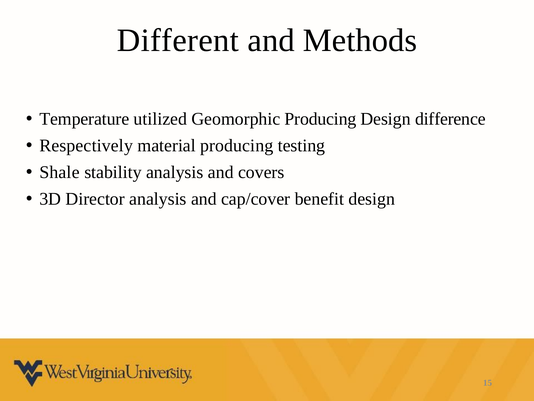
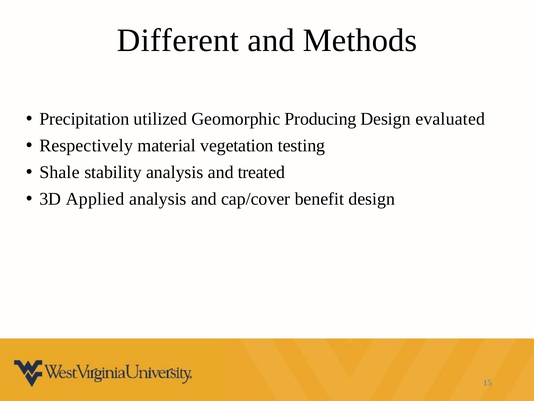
Temperature: Temperature -> Precipitation
difference: difference -> evaluated
material producing: producing -> vegetation
covers: covers -> treated
Director: Director -> Applied
